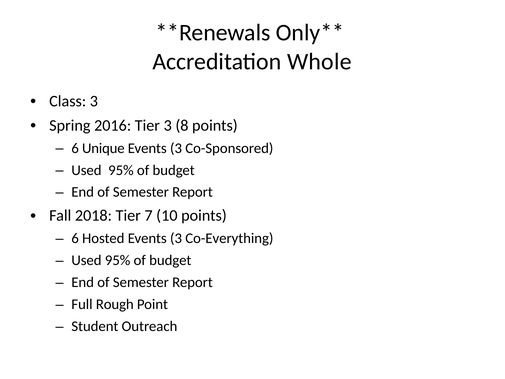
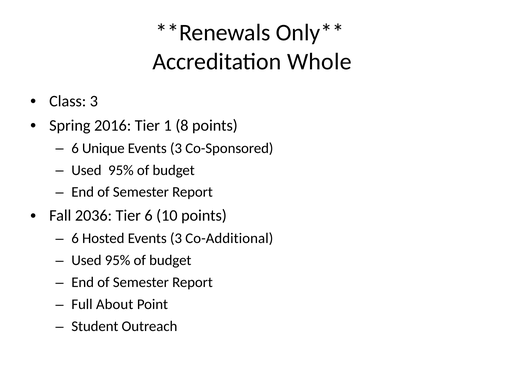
Tier 3: 3 -> 1
2018: 2018 -> 2036
Tier 7: 7 -> 6
Co-Everything: Co-Everything -> Co-Additional
Rough: Rough -> About
